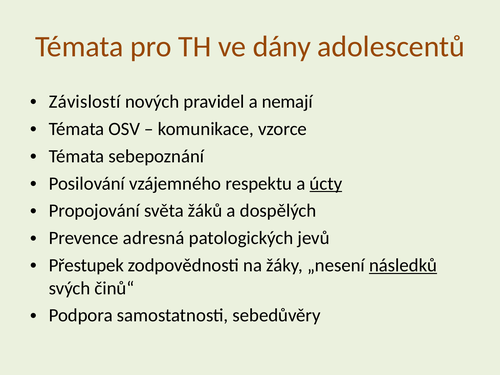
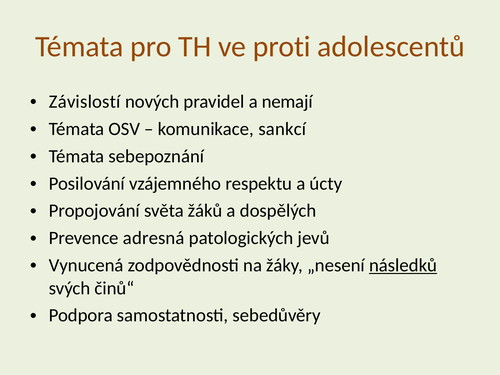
dány: dány -> proti
vzorce: vzorce -> sankcí
úcty underline: present -> none
Přestupek: Přestupek -> Vynucená
